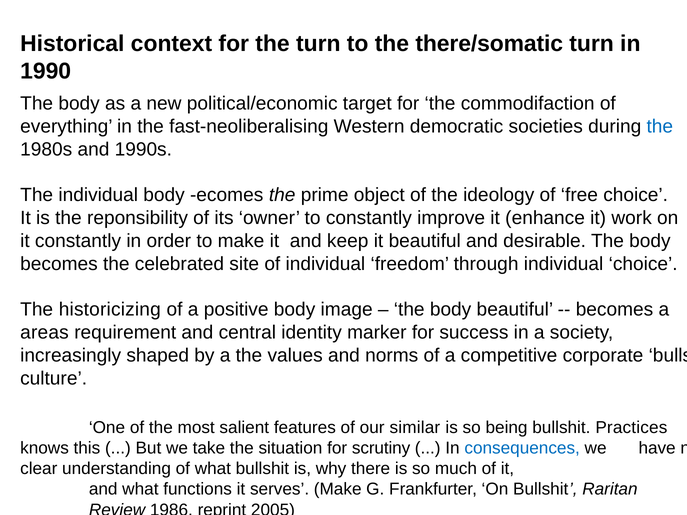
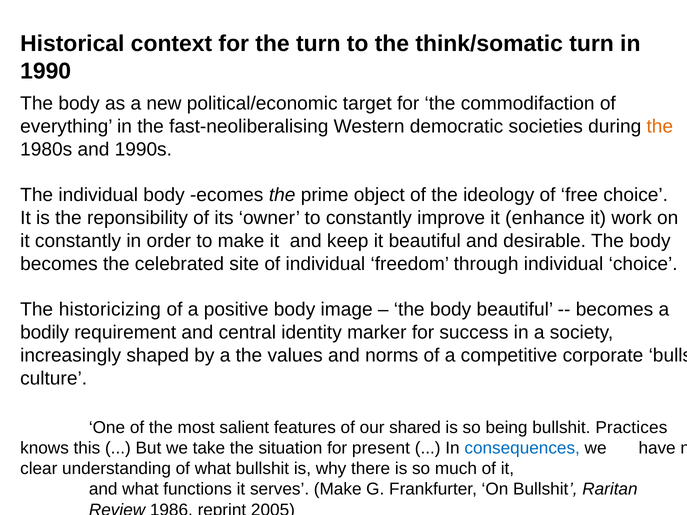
there/somatic: there/somatic -> think/somatic
the at (660, 127) colour: blue -> orange
areas: areas -> bodily
similar: similar -> shared
scrutiny: scrutiny -> present
